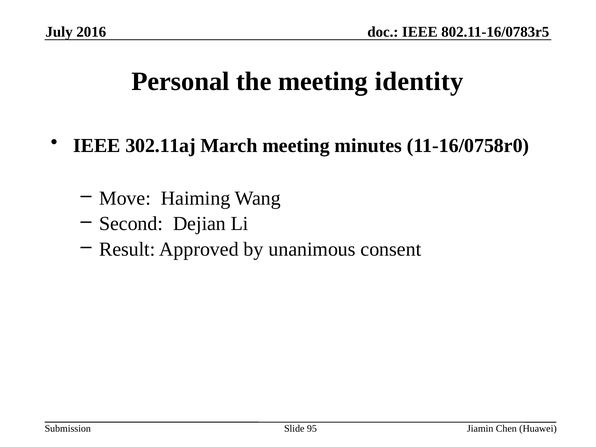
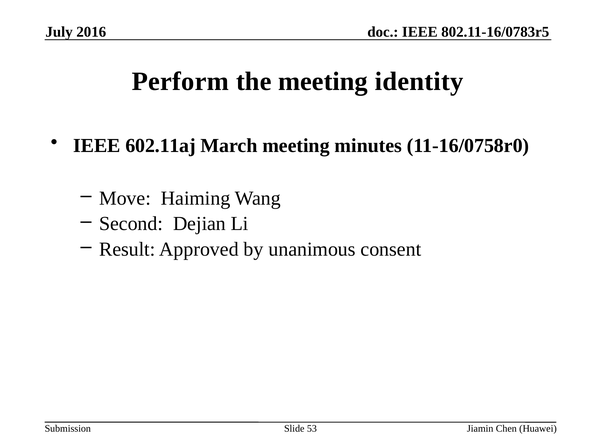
Personal: Personal -> Perform
302.11aj: 302.11aj -> 602.11aj
95: 95 -> 53
